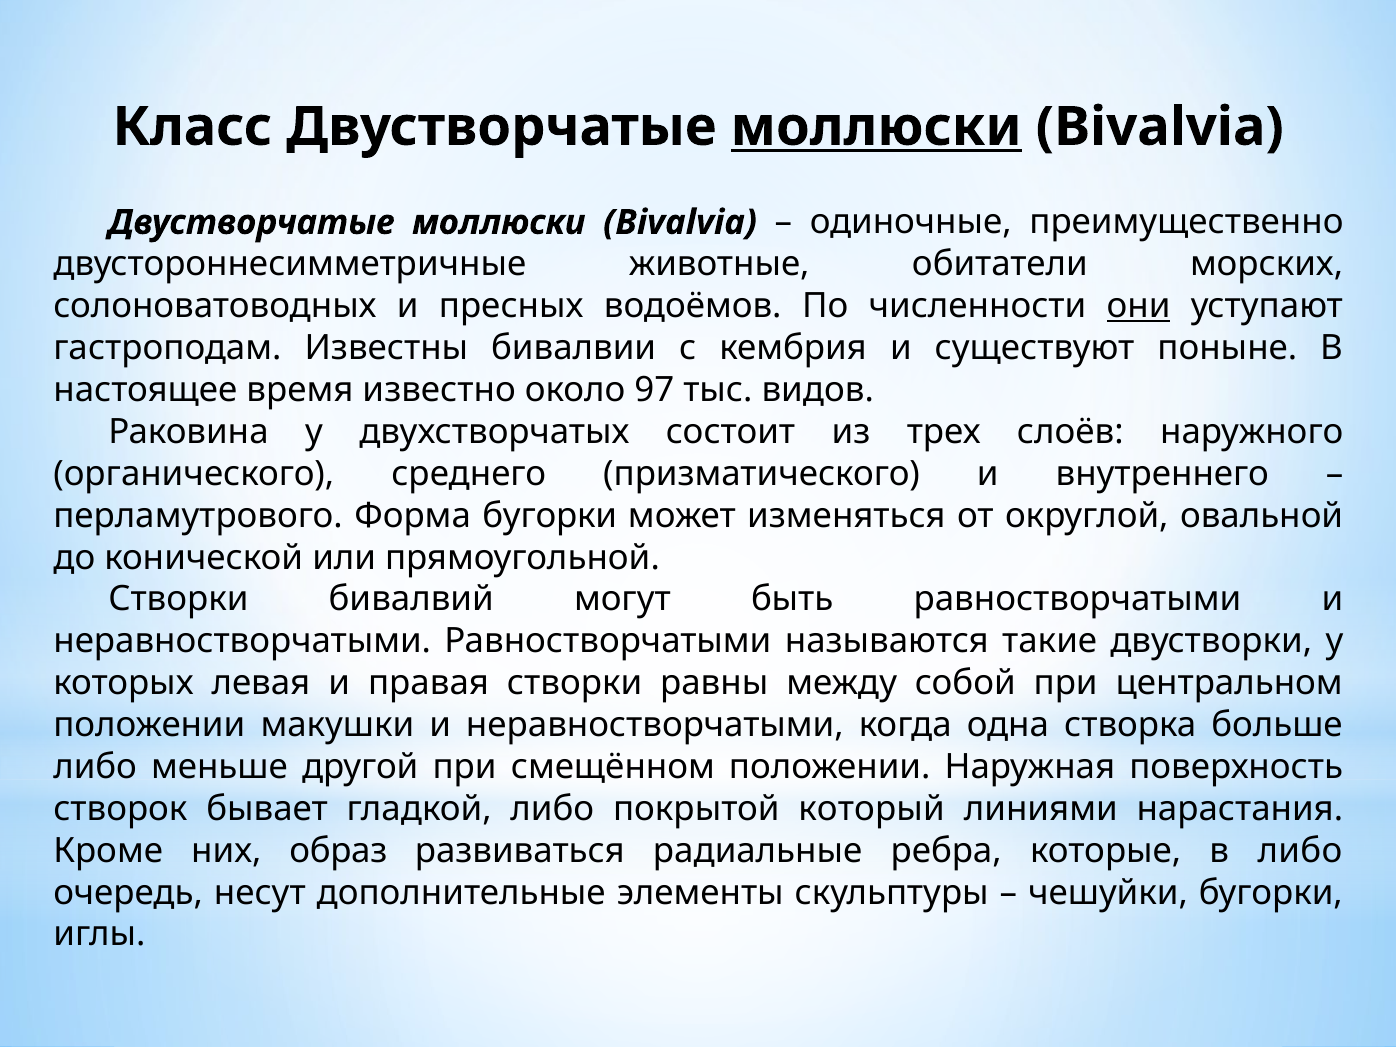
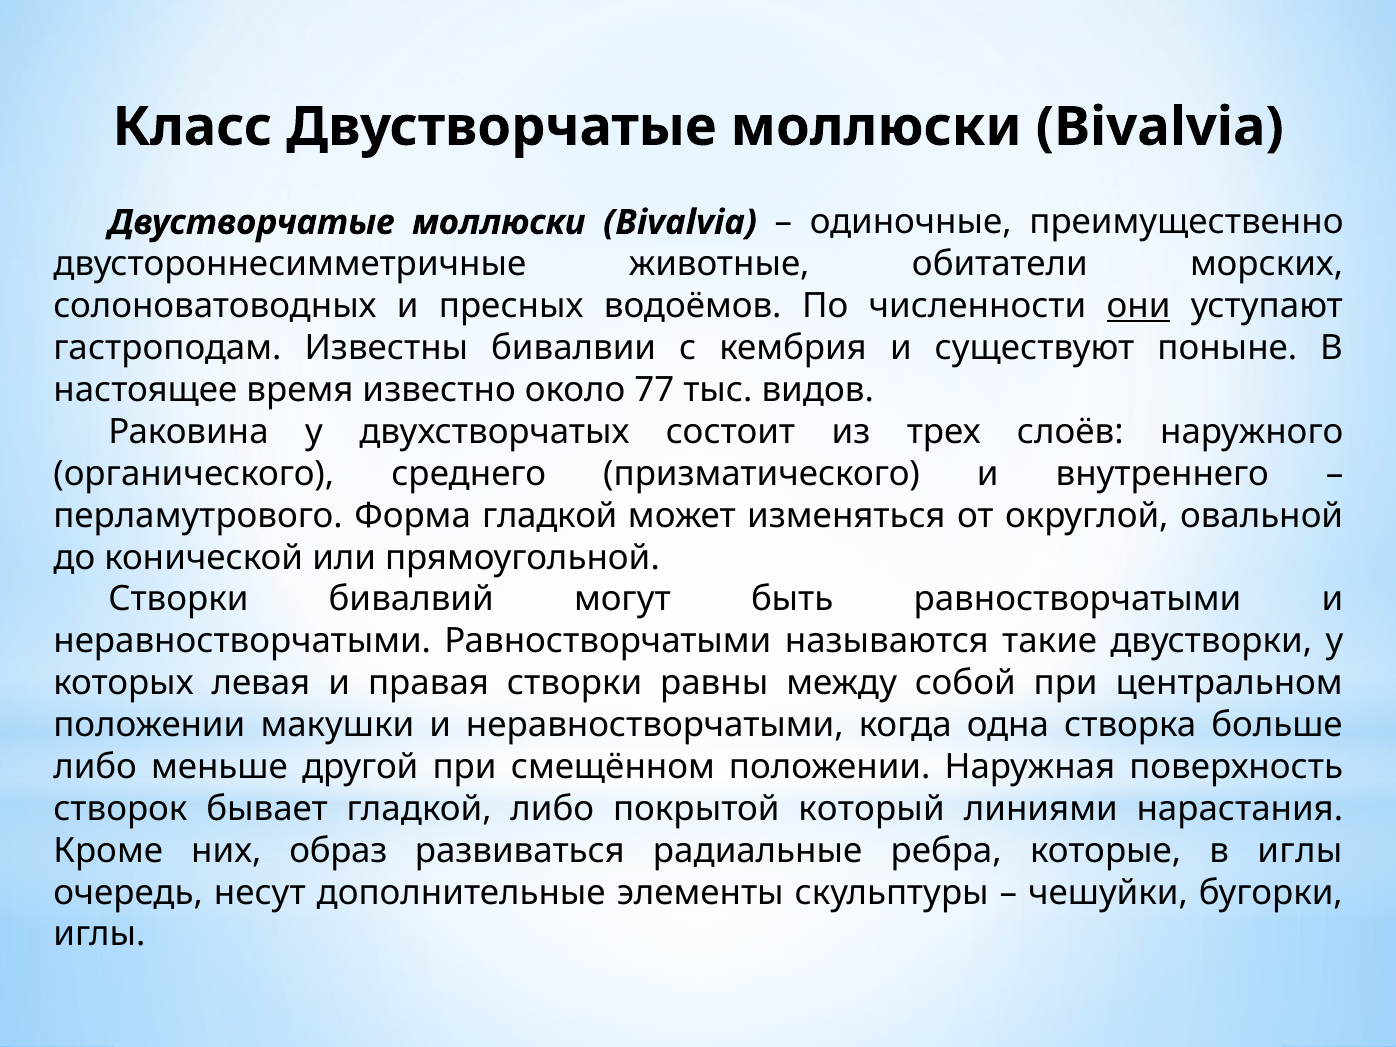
моллюски at (876, 127) underline: present -> none
97: 97 -> 77
Форма бугорки: бугорки -> гладкой
в либо: либо -> иглы
